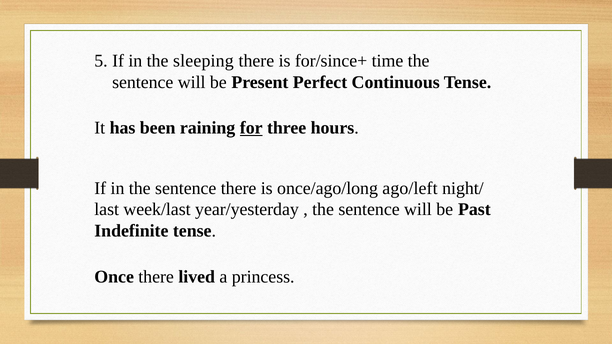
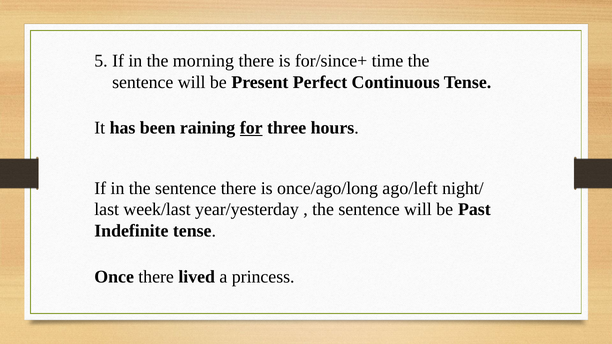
sleeping: sleeping -> morning
